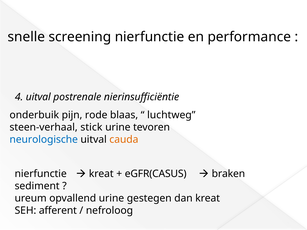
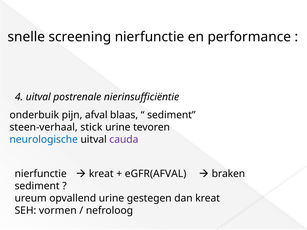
rode: rode -> afval
luchtweg at (171, 115): luchtweg -> sediment
cauda colour: orange -> purple
eGFR(CASUS: eGFR(CASUS -> eGFR(AFVAL
afferent: afferent -> vormen
